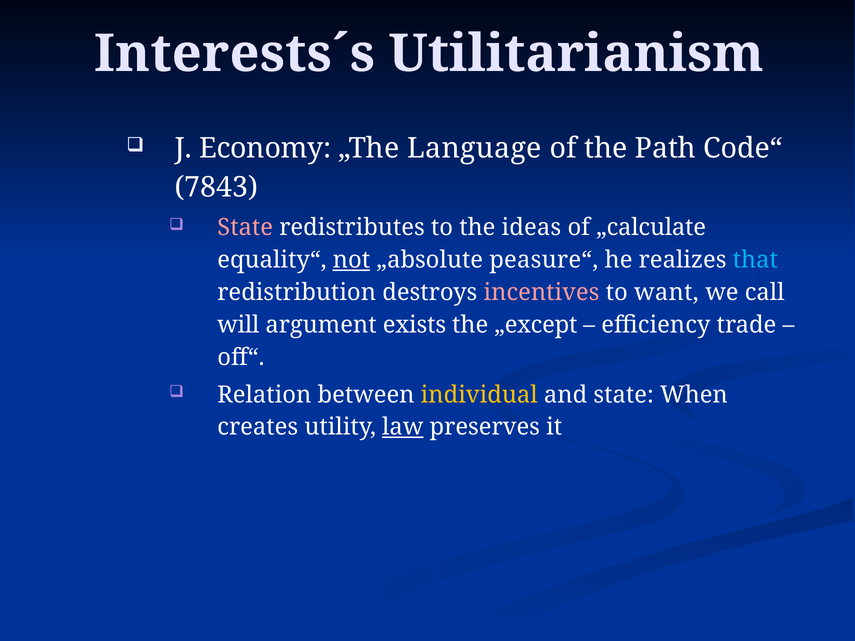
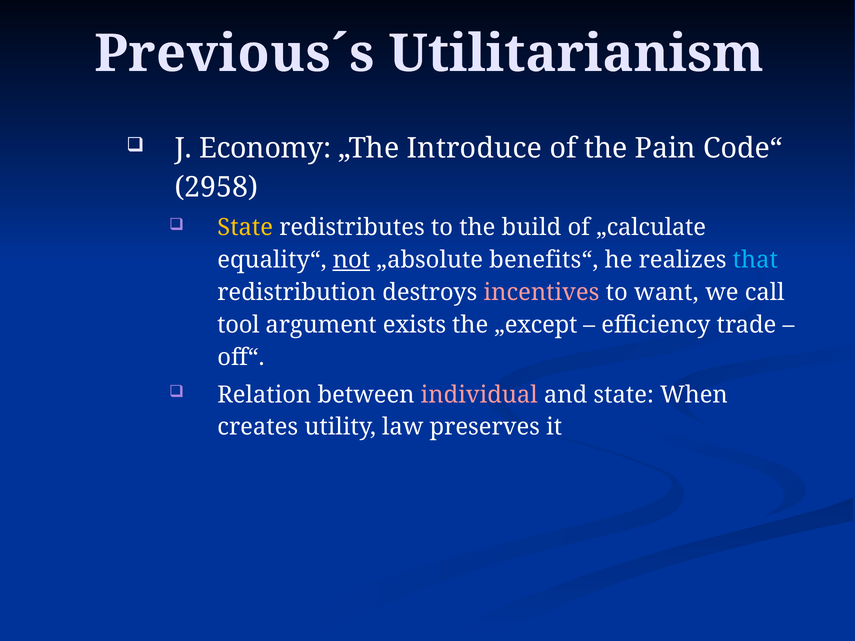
Interests´s: Interests´s -> Previous´s
Language: Language -> Introduce
Path: Path -> Pain
7843: 7843 -> 2958
State at (245, 228) colour: pink -> yellow
ideas: ideas -> build
peasure“: peasure“ -> benefits“
will: will -> tool
individual colour: yellow -> pink
law underline: present -> none
